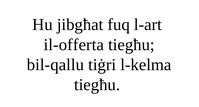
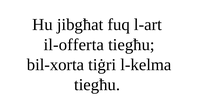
bil-qallu: bil-qallu -> bil-xorta
